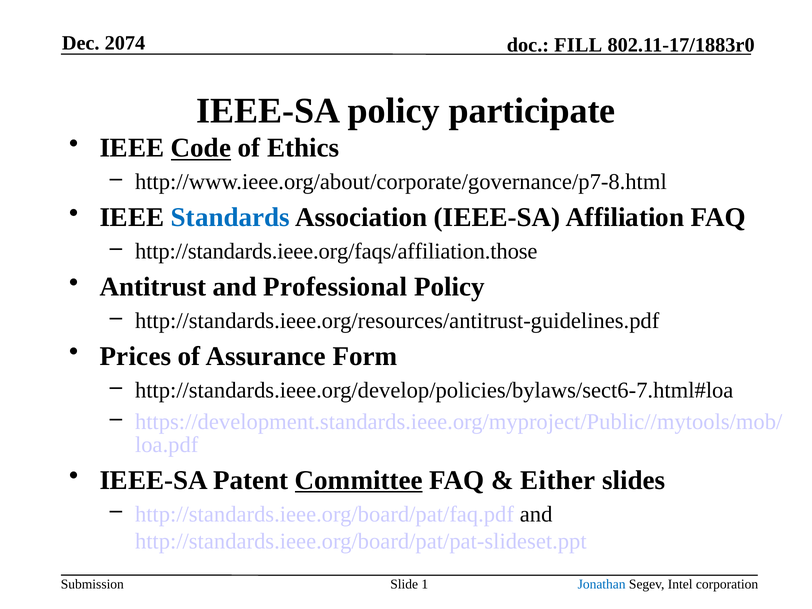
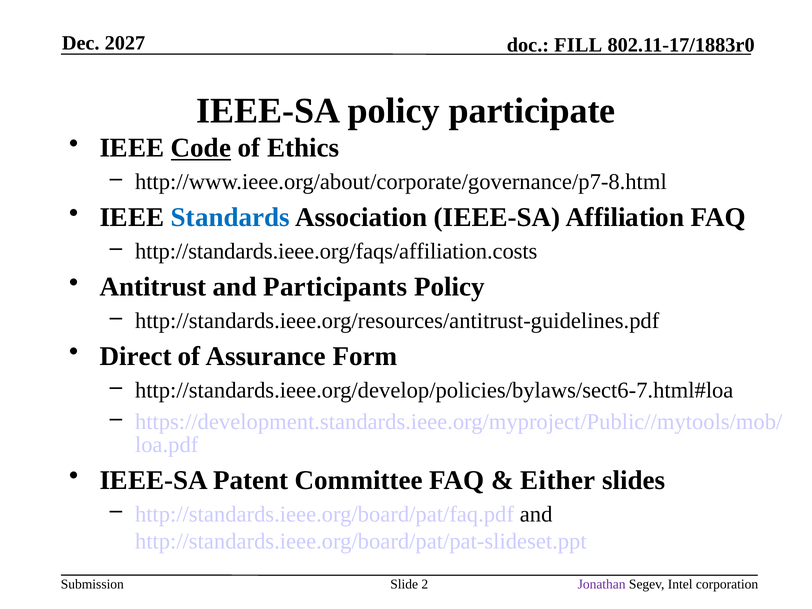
2074: 2074 -> 2027
http://standards.ieee.org/faqs/affiliation.those: http://standards.ieee.org/faqs/affiliation.those -> http://standards.ieee.org/faqs/affiliation.costs
Professional: Professional -> Participants
Prices: Prices -> Direct
Committee underline: present -> none
1: 1 -> 2
Jonathan colour: blue -> purple
